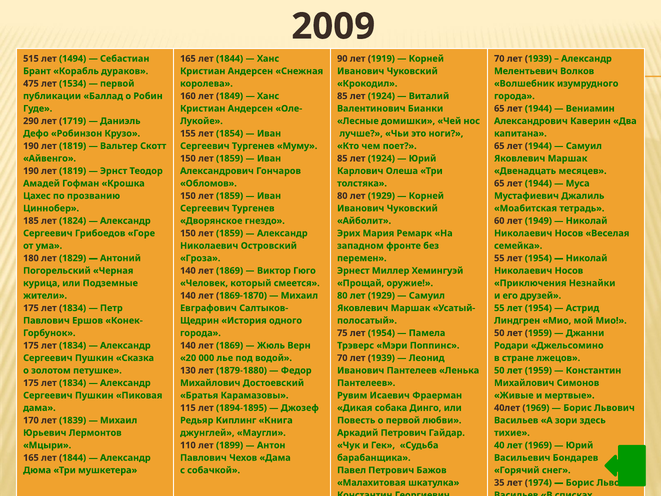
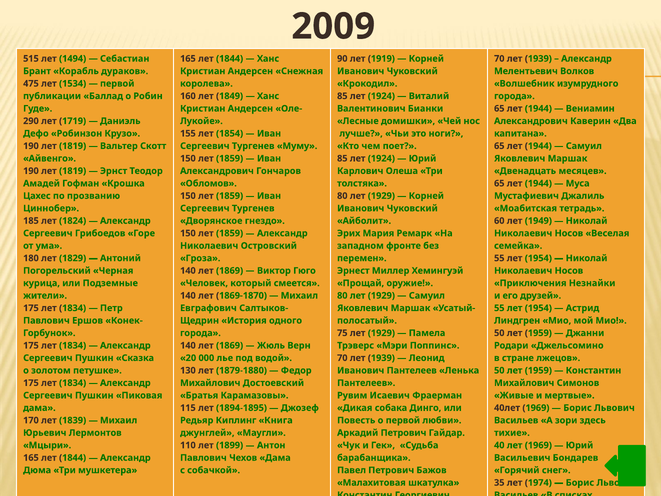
75 лет 1954: 1954 -> 1929
